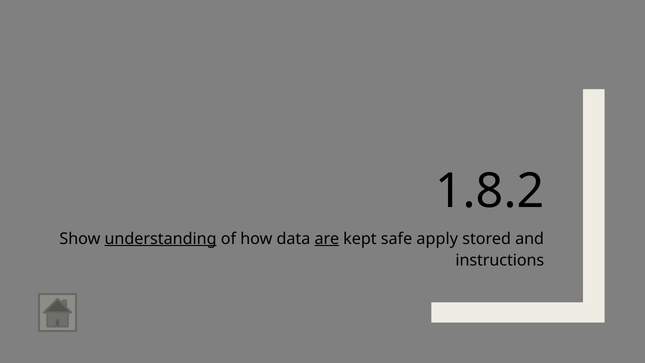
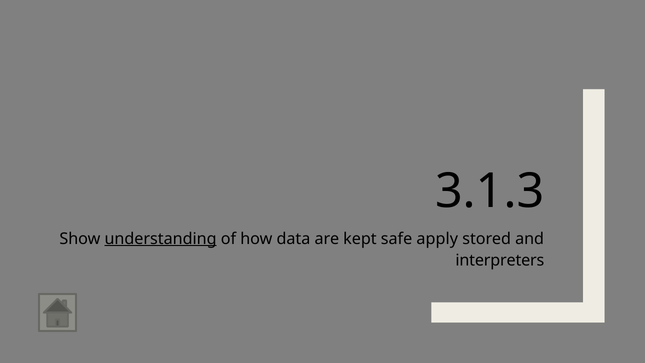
1.8.2: 1.8.2 -> 3.1.3
are underline: present -> none
instructions: instructions -> interpreters
